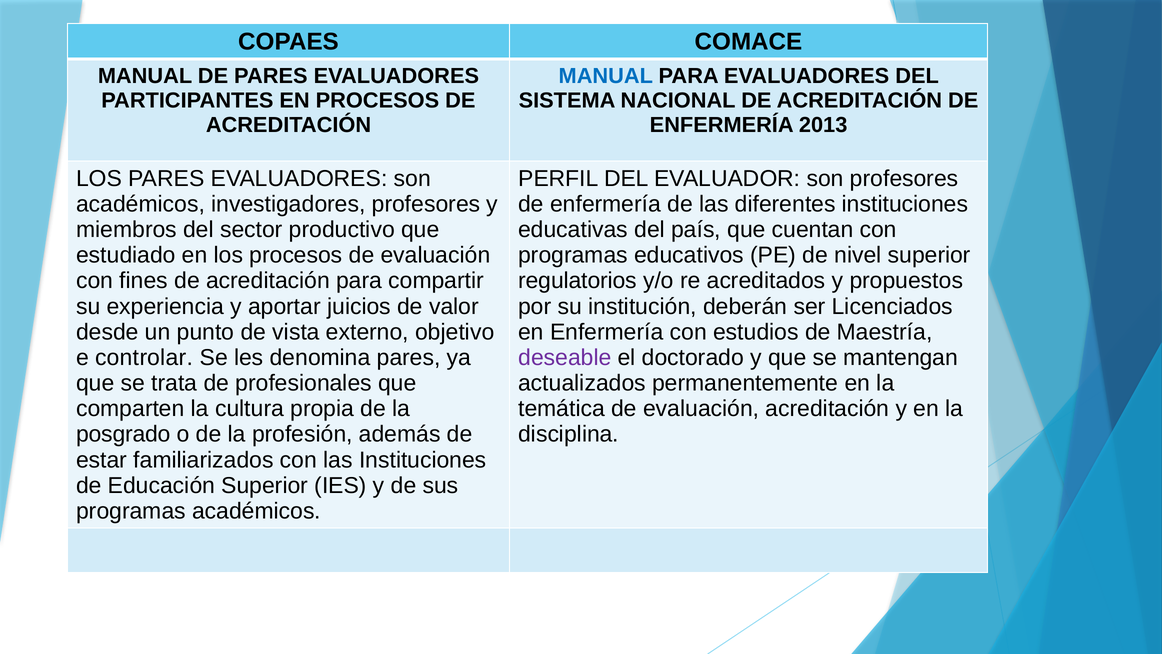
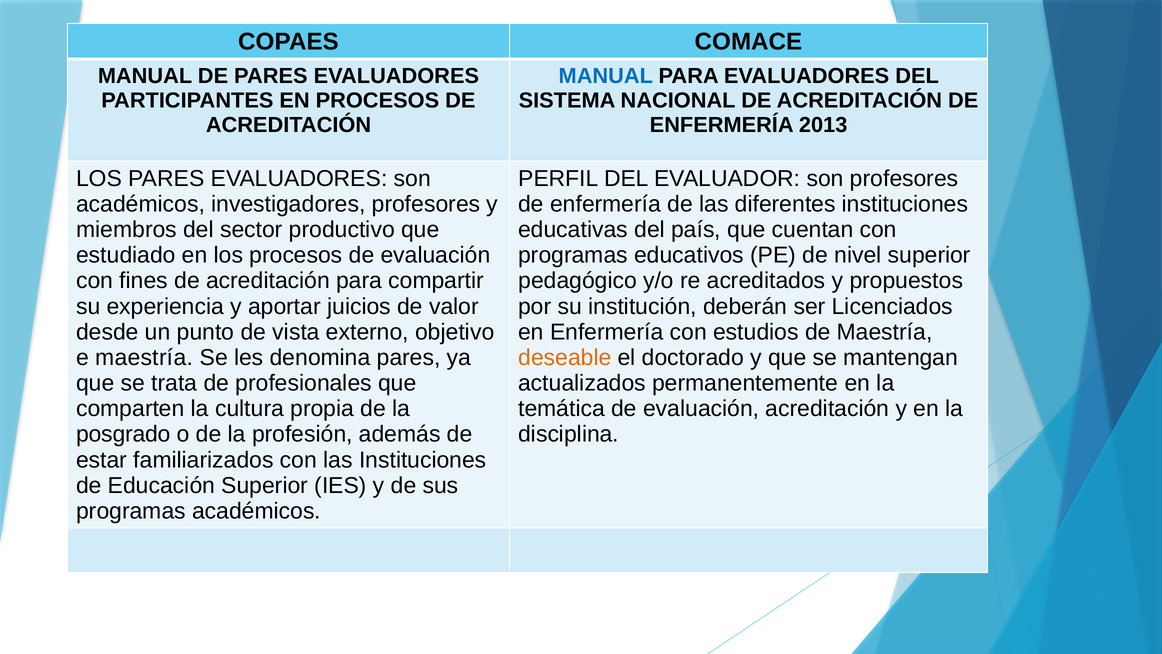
regulatorios: regulatorios -> pedagógico
e controlar: controlar -> maestría
deseable colour: purple -> orange
